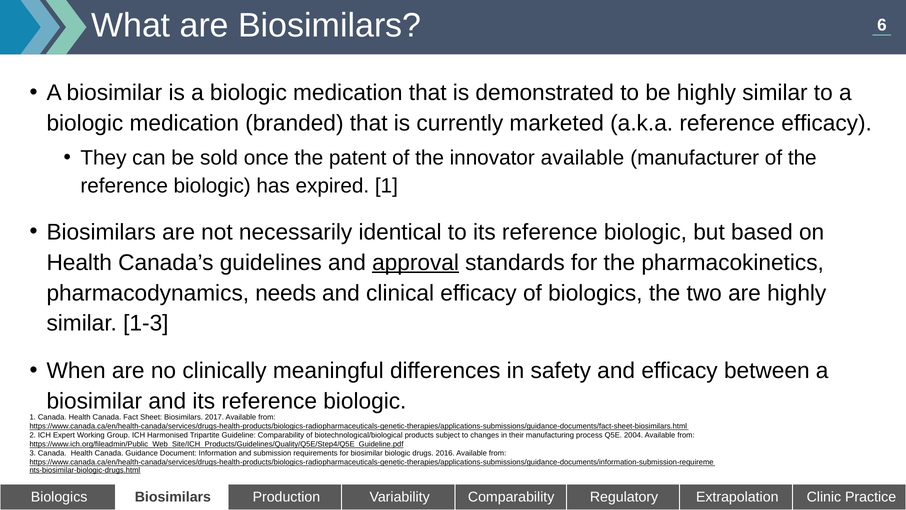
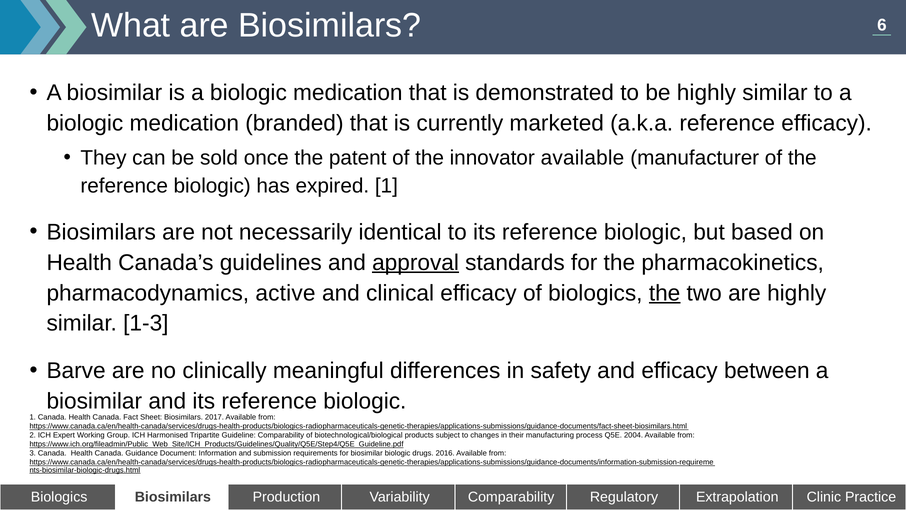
needs: needs -> active
the at (665, 293) underline: none -> present
When: When -> Barve
